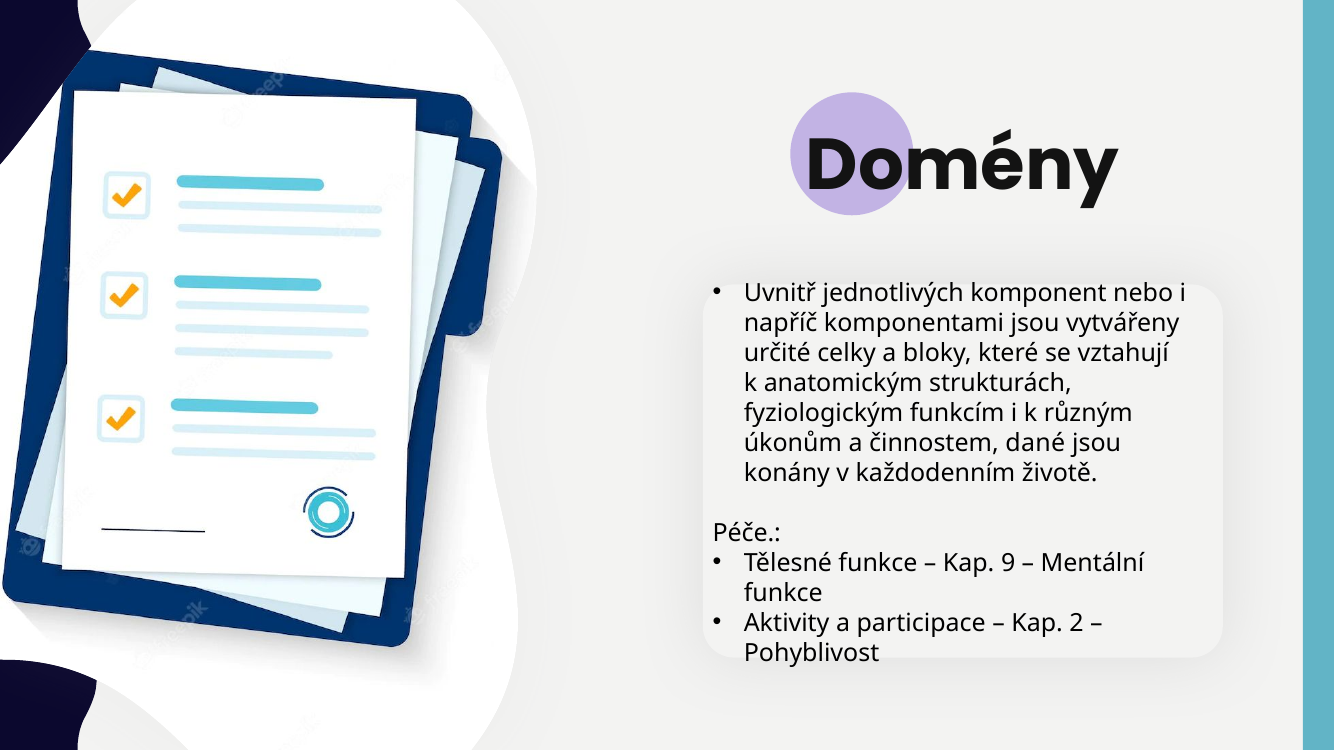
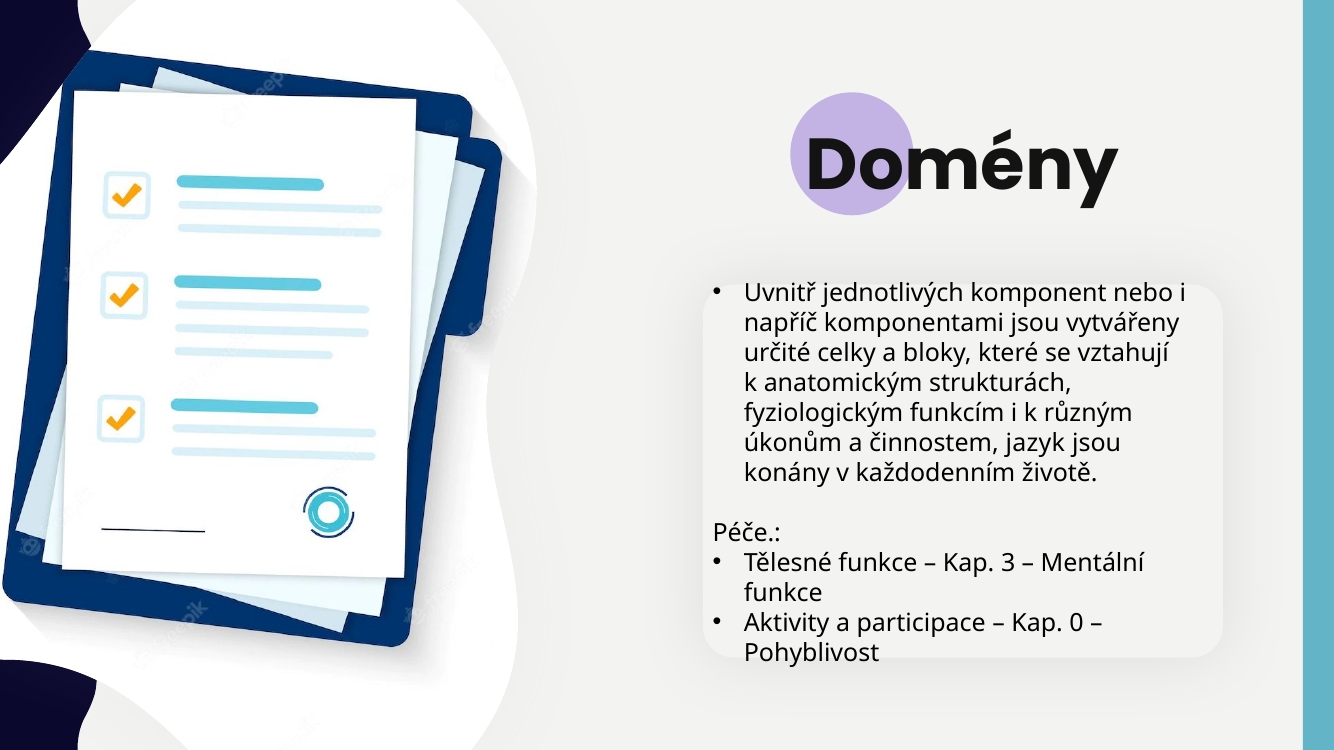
dané: dané -> jazyk
9: 9 -> 3
2: 2 -> 0
